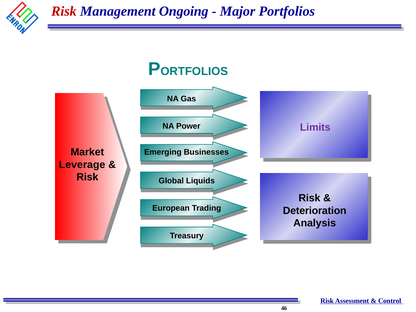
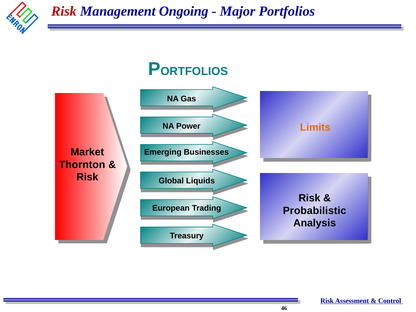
Limits colour: purple -> orange
Leverage: Leverage -> Thornton
Deterioration: Deterioration -> Probabilistic
